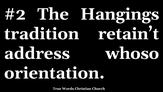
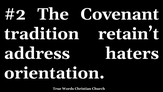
Hangings: Hangings -> Covenant
whoso: whoso -> haters
